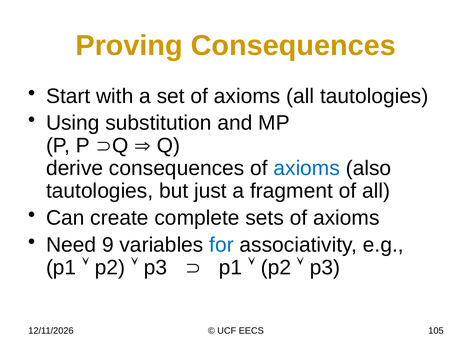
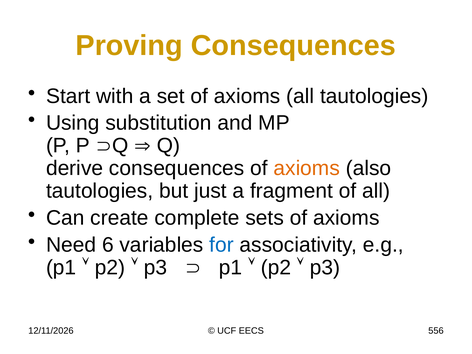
axioms at (307, 168) colour: blue -> orange
9: 9 -> 6
105: 105 -> 556
